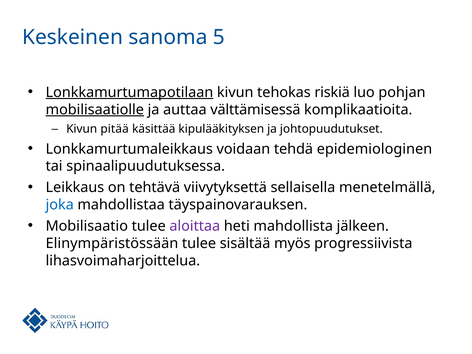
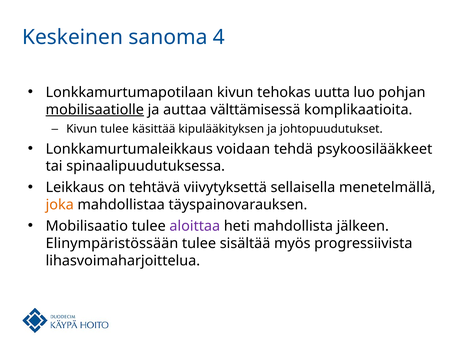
5: 5 -> 4
Lonkkamurtumapotilaan underline: present -> none
riskiä: riskiä -> uutta
Kivun pitää: pitää -> tulee
epidemiologinen: epidemiologinen -> psykoosilääkkeet
joka colour: blue -> orange
